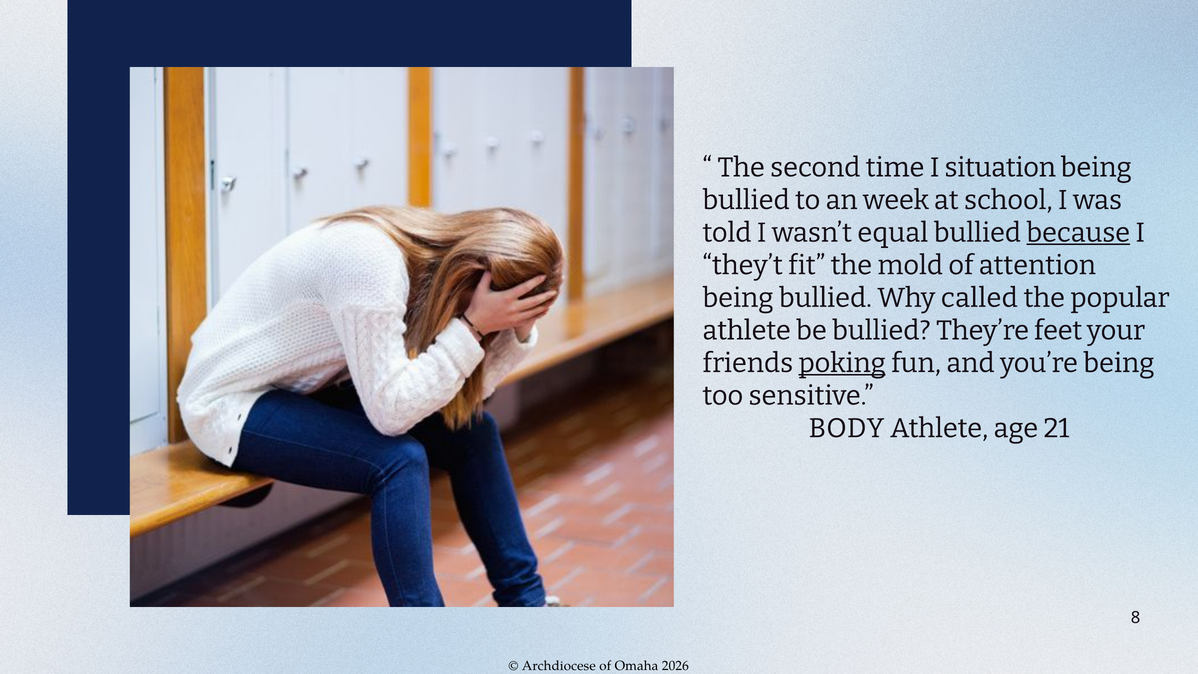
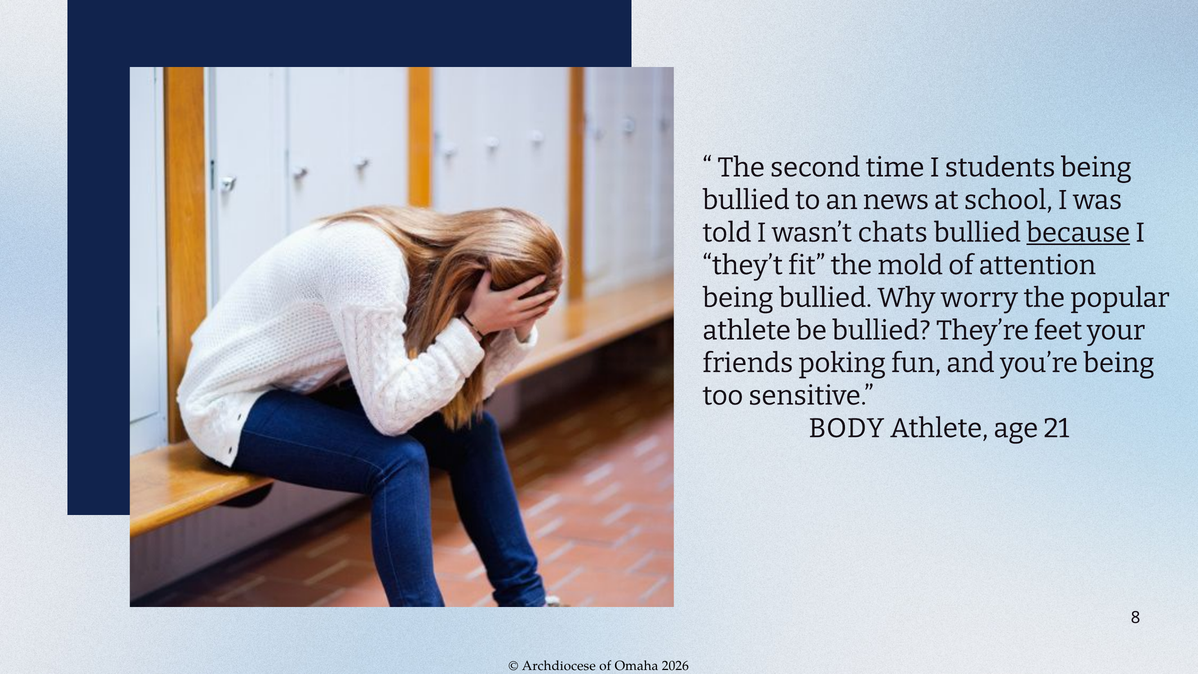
situation: situation -> students
week: week -> news
equal: equal -> chats
called: called -> worry
poking underline: present -> none
